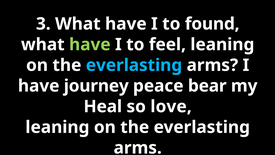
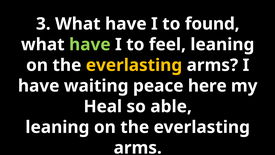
everlasting at (134, 65) colour: light blue -> yellow
journey: journey -> waiting
bear: bear -> here
love: love -> able
